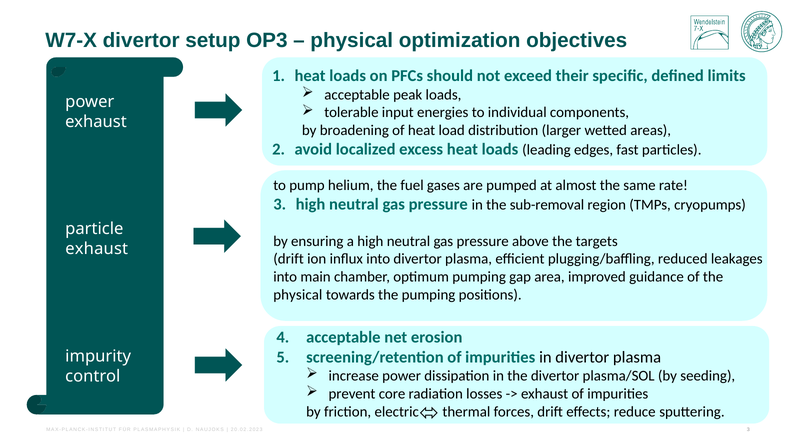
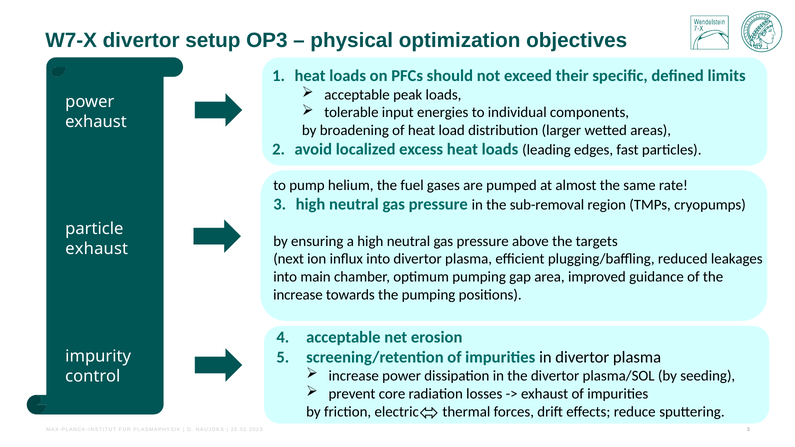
drift at (289, 259): drift -> next
physical at (298, 295): physical -> increase
